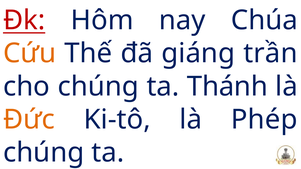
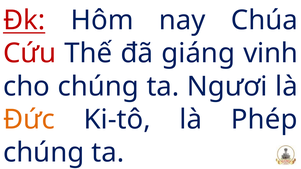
Cứu colour: orange -> red
trần: trần -> vinh
Thánh: Thánh -> Ngươi
